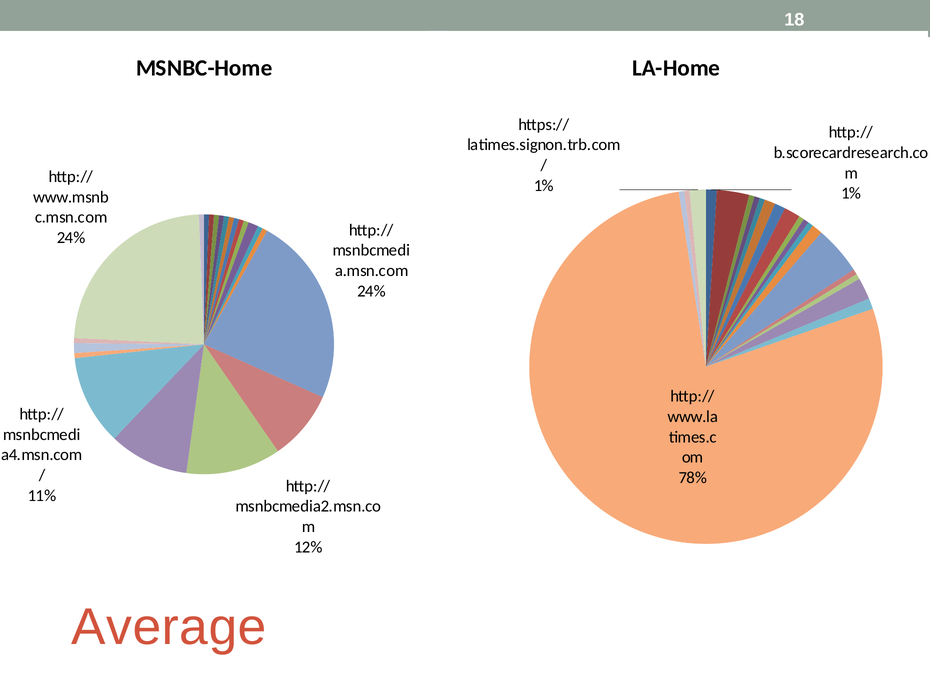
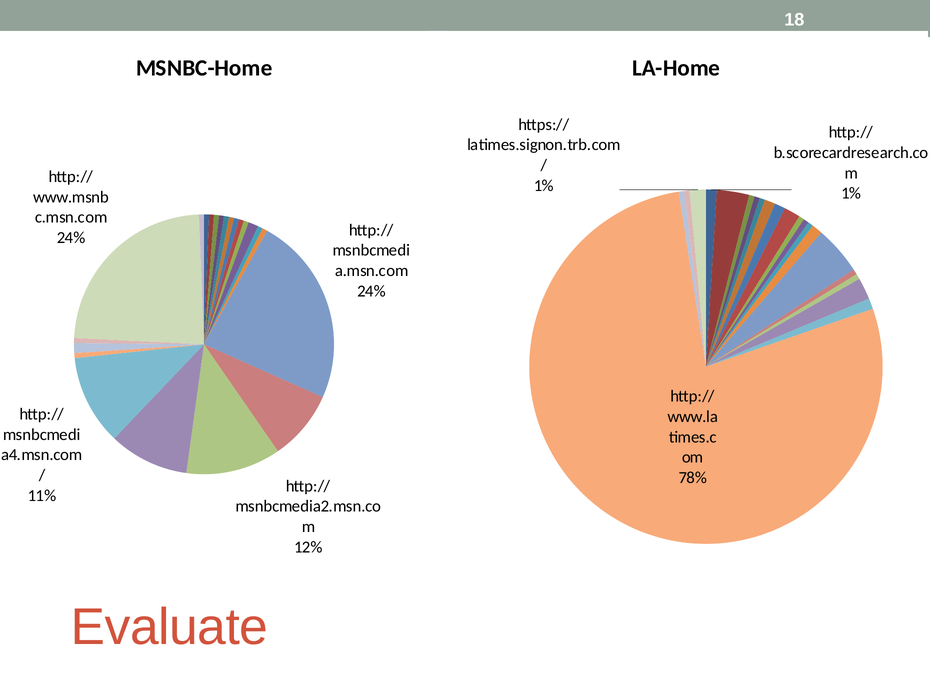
Average: Average -> Evaluate
